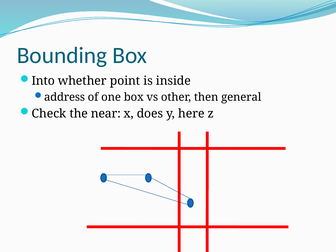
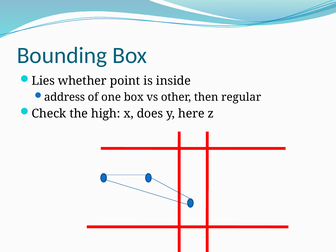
Into: Into -> Lies
general: general -> regular
near: near -> high
